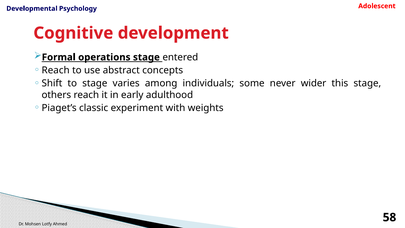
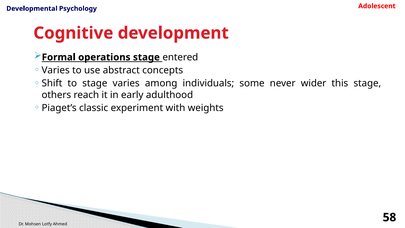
Reach at (56, 70): Reach -> Varies
